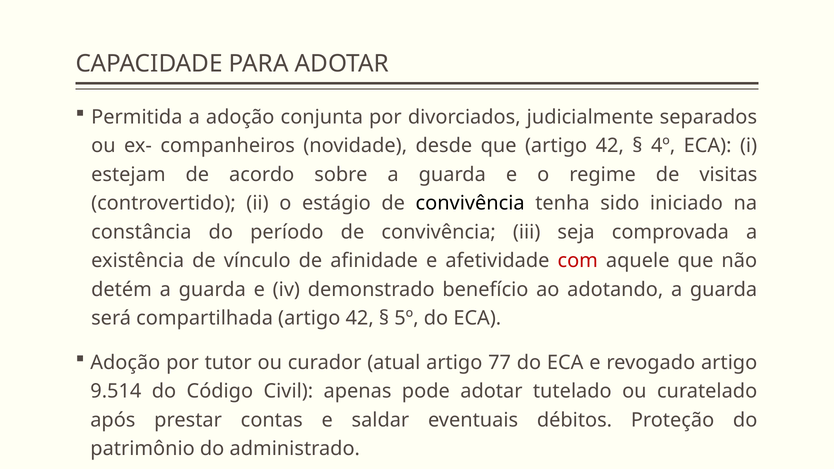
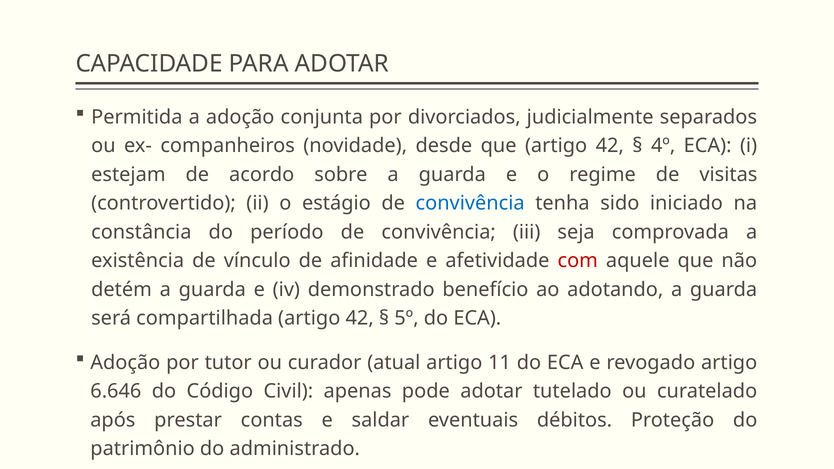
convivência at (470, 203) colour: black -> blue
77: 77 -> 11
9.514: 9.514 -> 6.646
